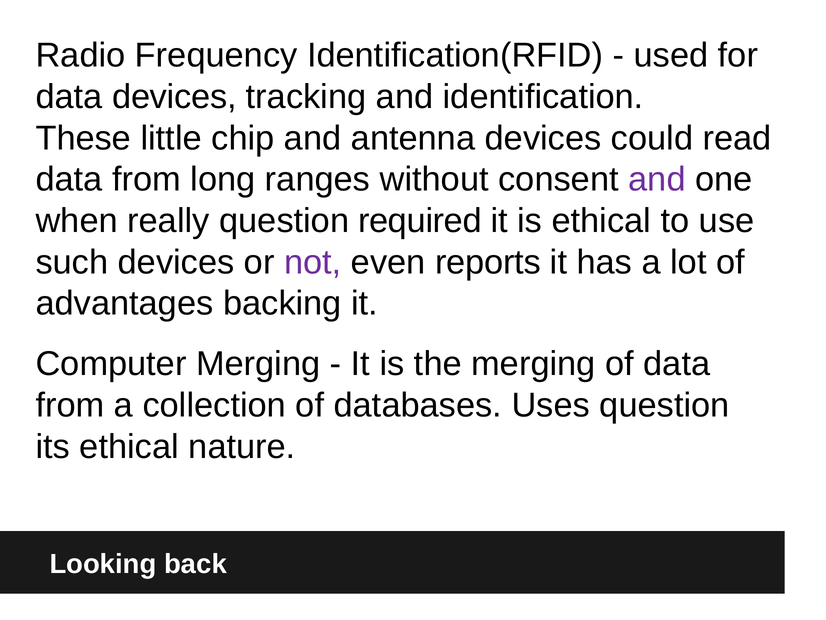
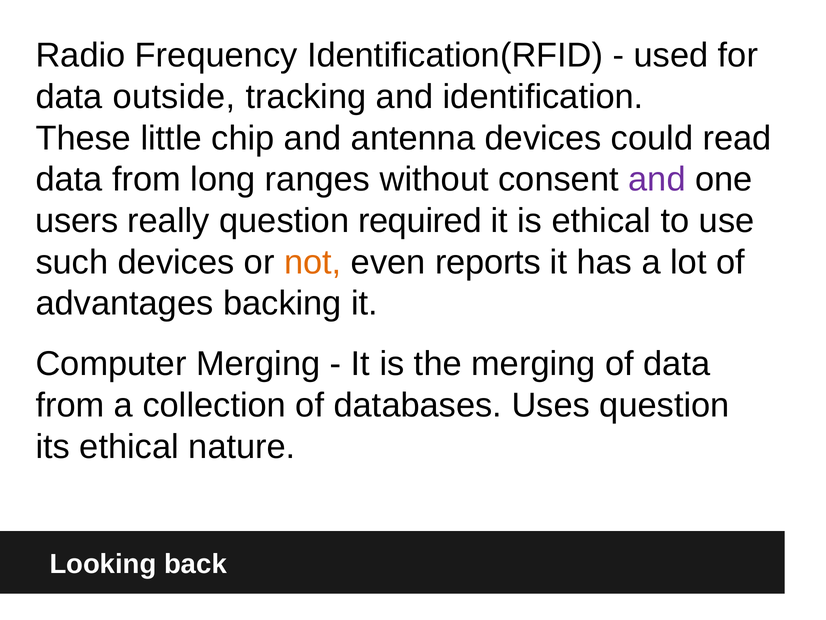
data devices: devices -> outside
when: when -> users
not colour: purple -> orange
